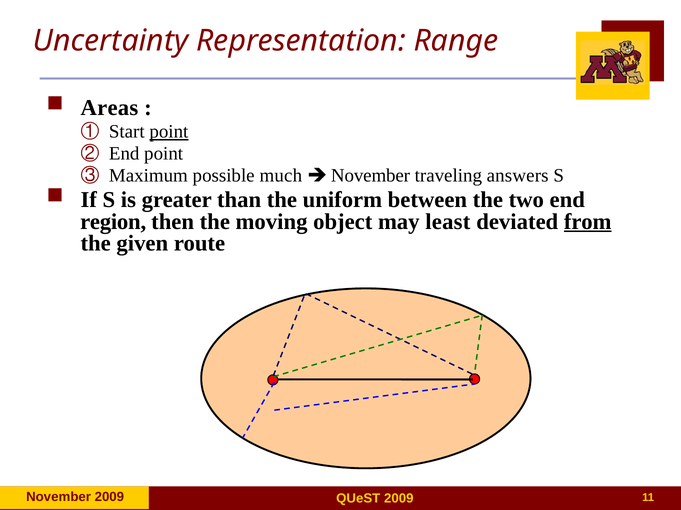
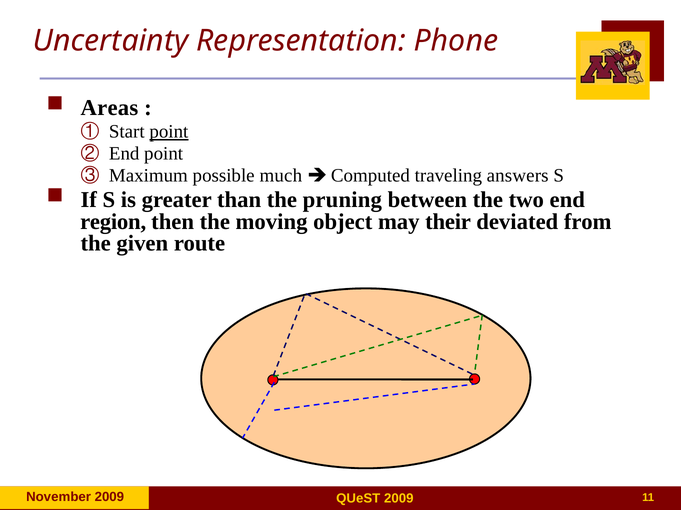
Range: Range -> Phone
November at (371, 176): November -> Computed
uniform: uniform -> pruning
least: least -> their
from underline: present -> none
